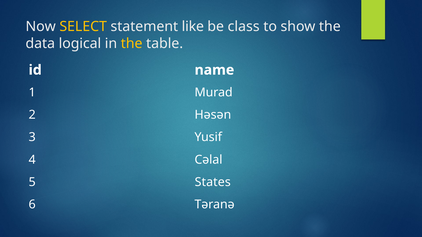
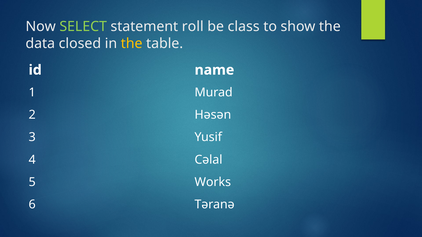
SELECT colour: yellow -> light green
like: like -> roll
logical: logical -> closed
States: States -> Works
